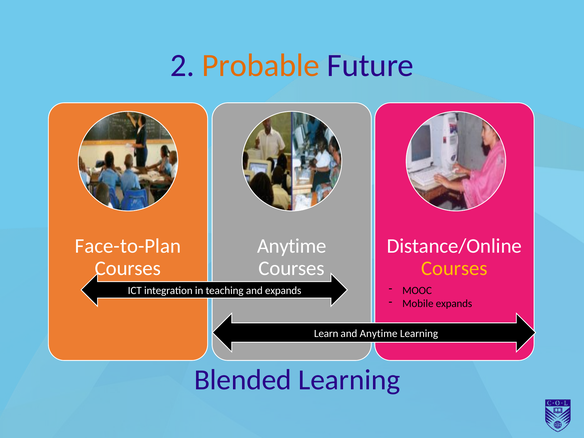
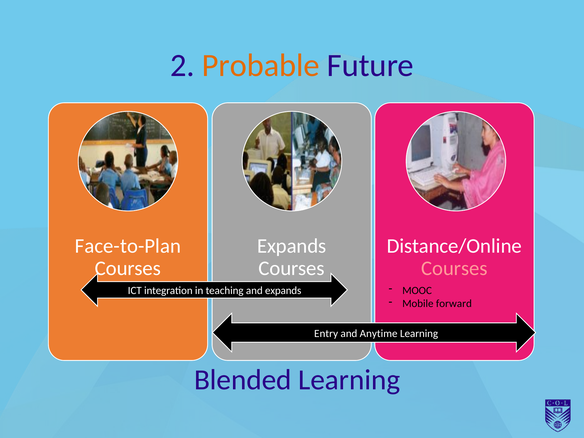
Anytime at (292, 246): Anytime -> Expands
Courses at (454, 268) colour: yellow -> pink
Mobile expands: expands -> forward
Learn: Learn -> Entry
